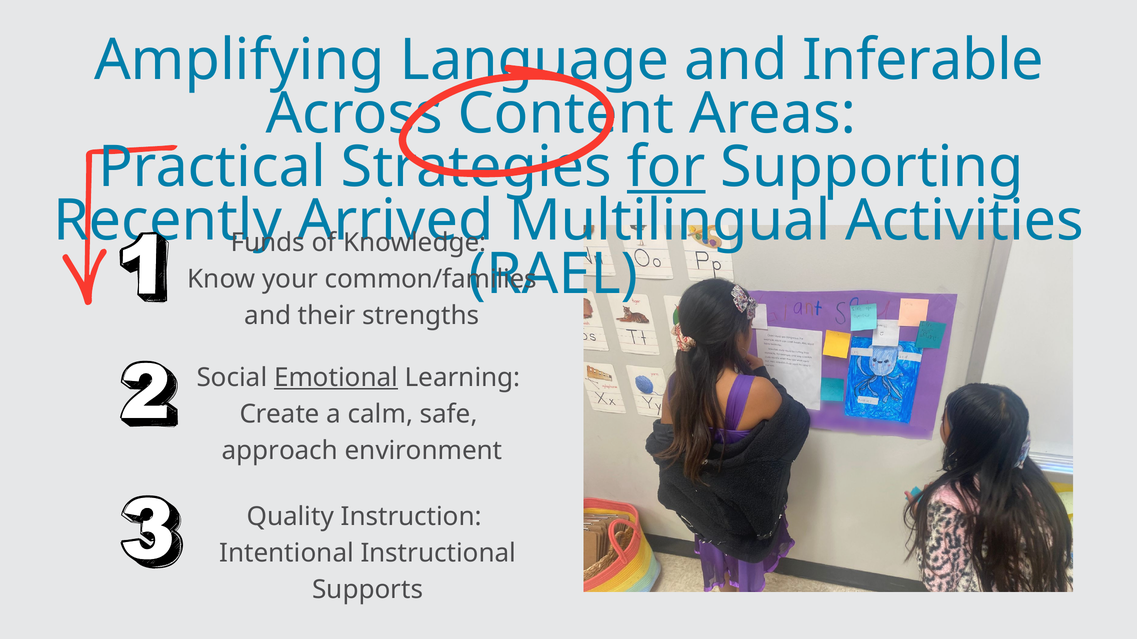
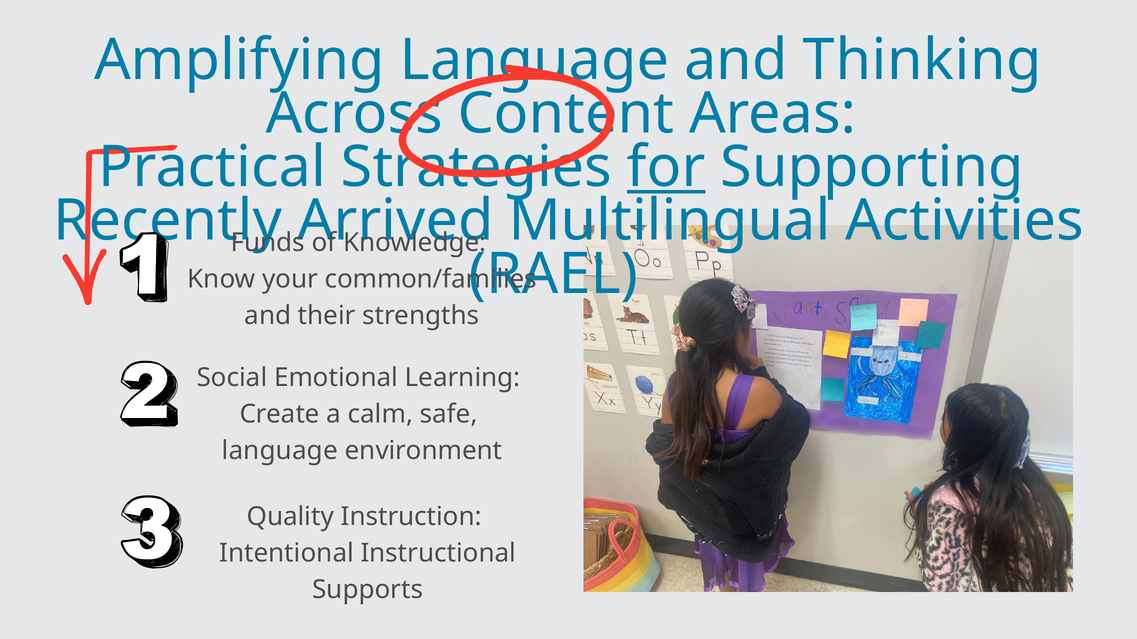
Inferable: Inferable -> Thinking
Emotional underline: present -> none
approach at (280, 451): approach -> language
